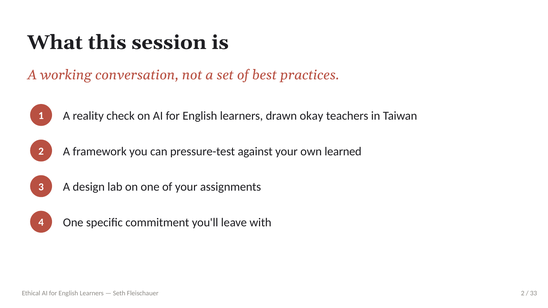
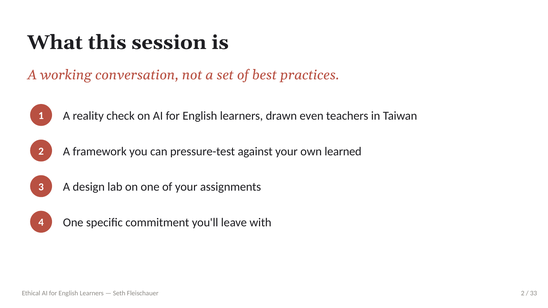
okay: okay -> even
